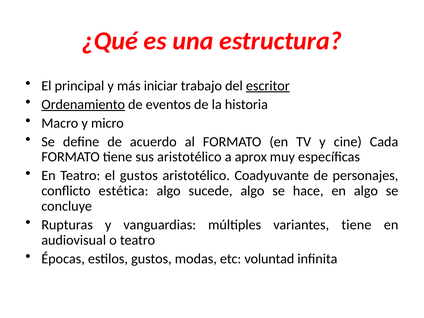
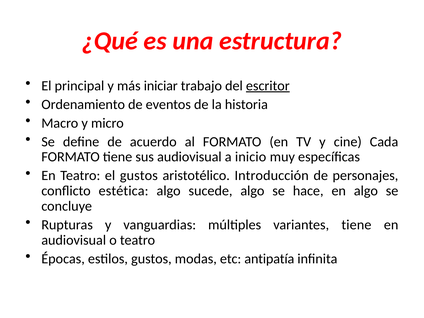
Ordenamiento underline: present -> none
sus aristotélico: aristotélico -> audiovisual
aprox: aprox -> inicio
Coadyuvante: Coadyuvante -> Introducción
voluntad: voluntad -> antipatía
